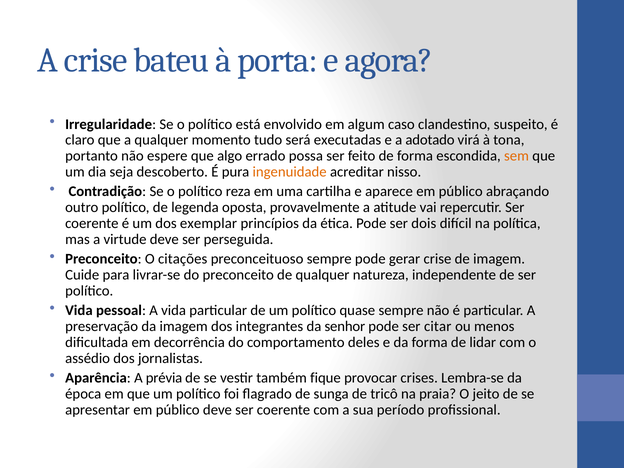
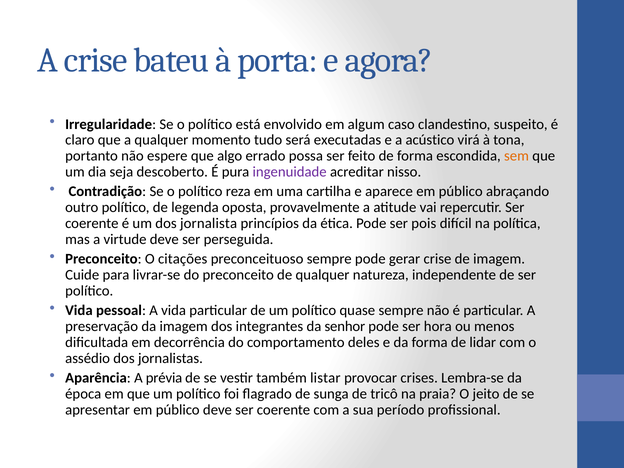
adotado: adotado -> acústico
ingenuidade colour: orange -> purple
exemplar: exemplar -> jornalista
dois: dois -> pois
citar: citar -> hora
fique: fique -> listar
